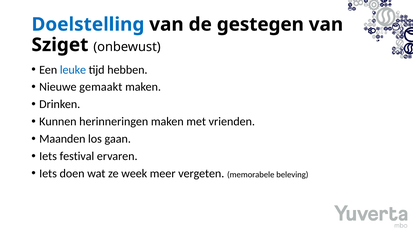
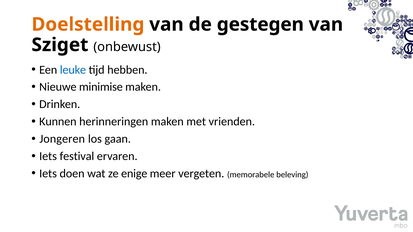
Doelstelling colour: blue -> orange
gemaakt: gemaakt -> minimise
Maanden: Maanden -> Jongeren
week: week -> enige
